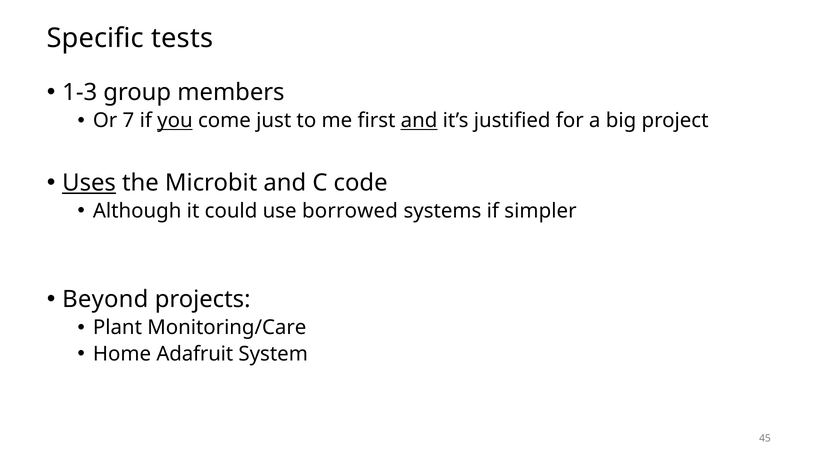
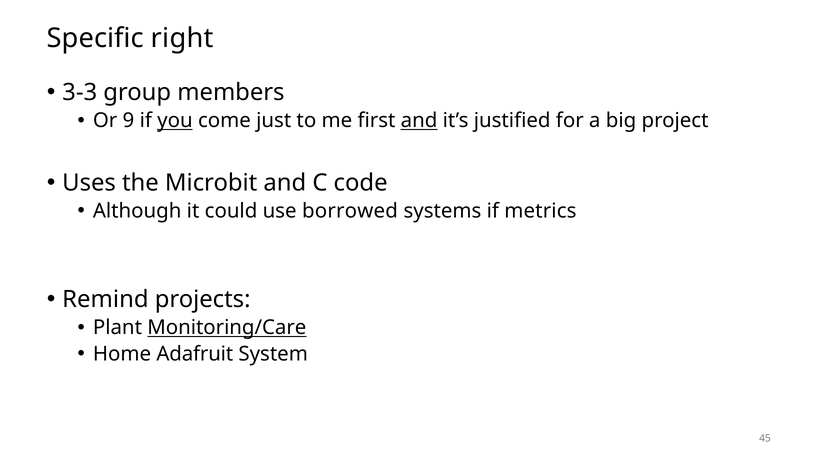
tests: tests -> right
1-3: 1-3 -> 3-3
7: 7 -> 9
Uses underline: present -> none
simpler: simpler -> metrics
Beyond: Beyond -> Remind
Monitoring/Care underline: none -> present
